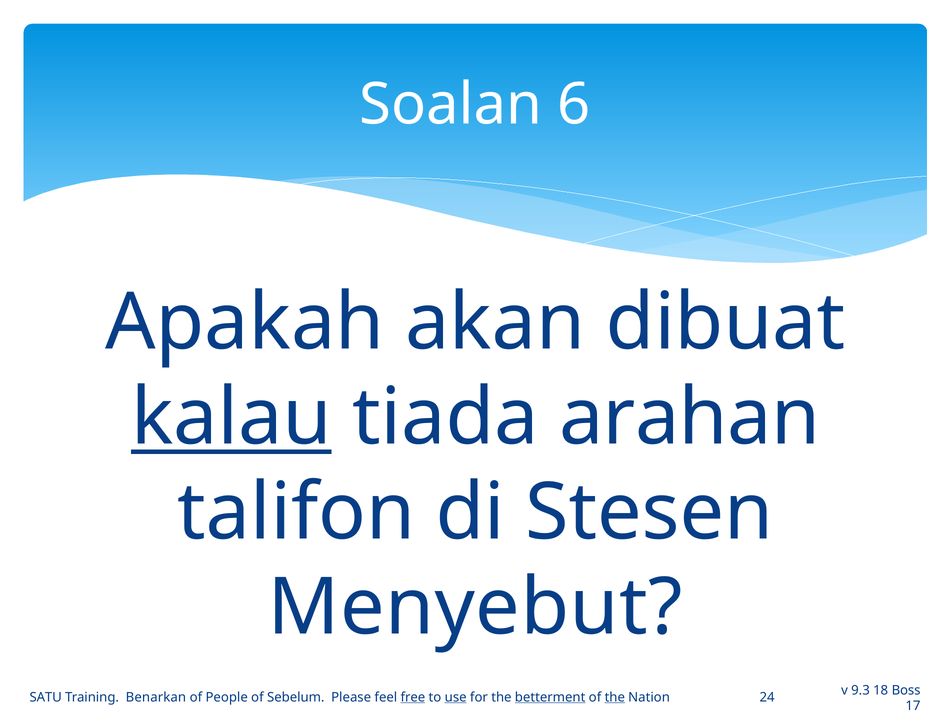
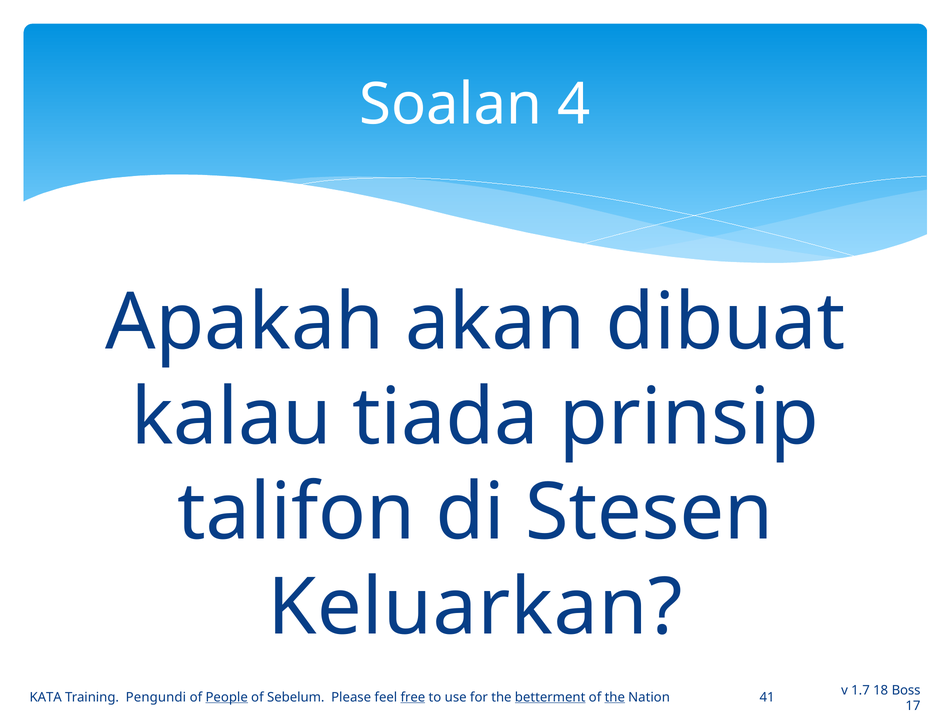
6: 6 -> 4
kalau underline: present -> none
arahan: arahan -> prinsip
Menyebut: Menyebut -> Keluarkan
9.3: 9.3 -> 1.7
SATU: SATU -> KATA
Benarkan: Benarkan -> Pengundi
People underline: none -> present
use underline: present -> none
24: 24 -> 41
